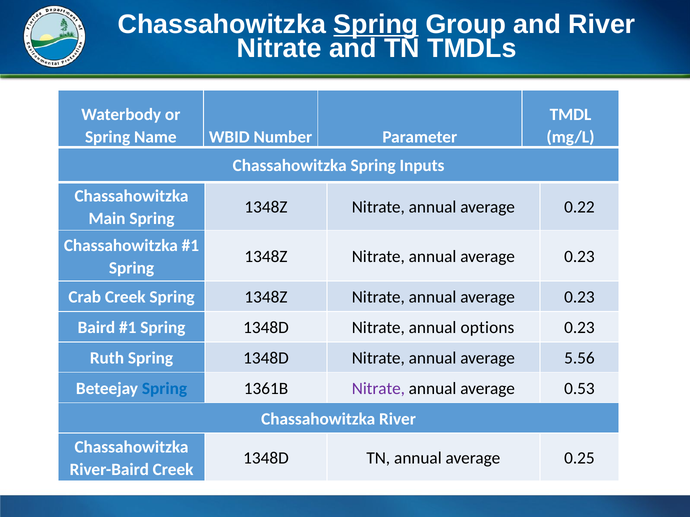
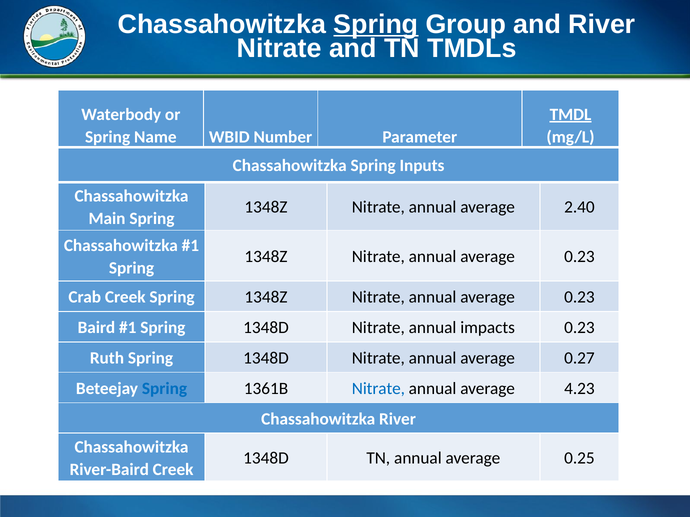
TMDL underline: none -> present
0.22: 0.22 -> 2.40
options: options -> impacts
5.56: 5.56 -> 0.27
Nitrate at (378, 389) colour: purple -> blue
0.53: 0.53 -> 4.23
